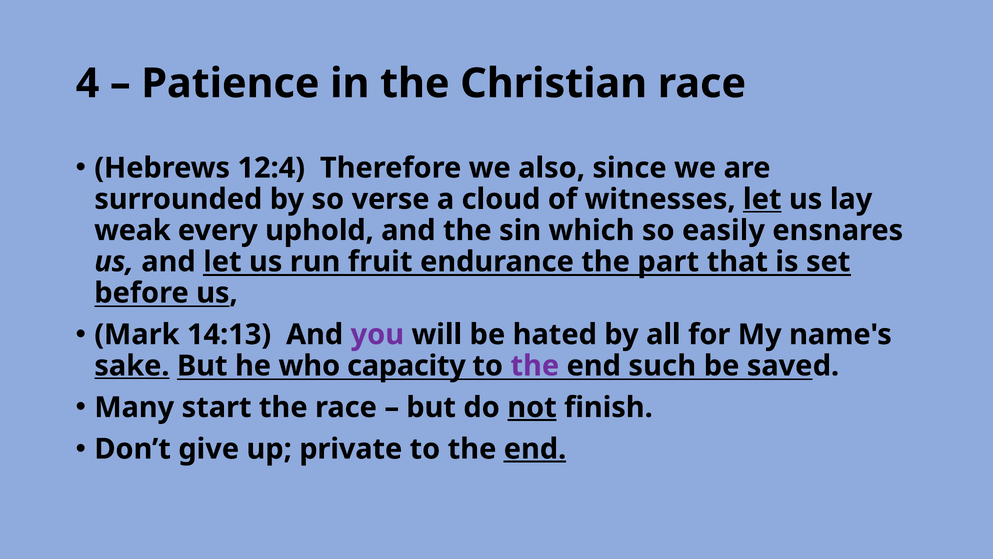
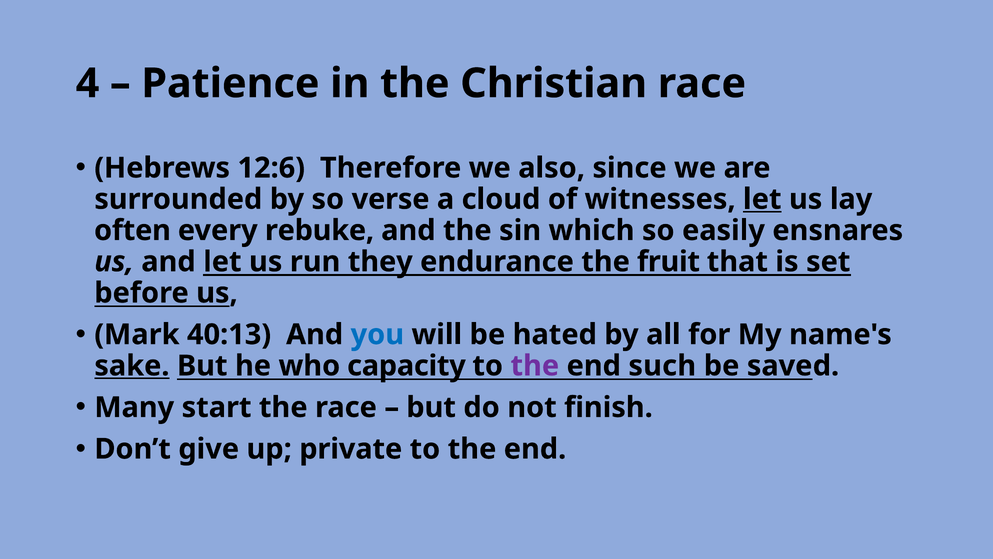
12:4: 12:4 -> 12:6
weak: weak -> often
uphold: uphold -> rebuke
fruit: fruit -> they
part: part -> fruit
14:13: 14:13 -> 40:13
you colour: purple -> blue
not underline: present -> none
end at (535, 449) underline: present -> none
